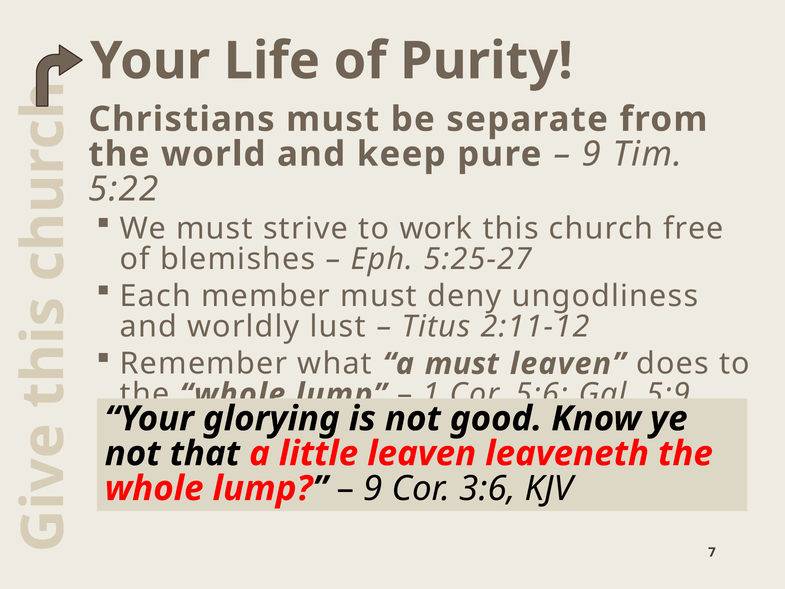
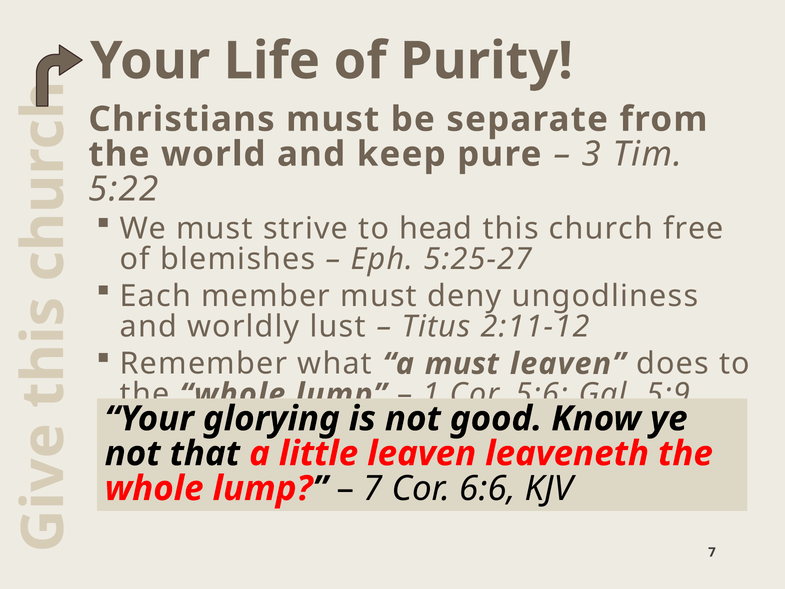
9 at (592, 154): 9 -> 3
work: work -> head
9 at (373, 488): 9 -> 7
3:6: 3:6 -> 6:6
